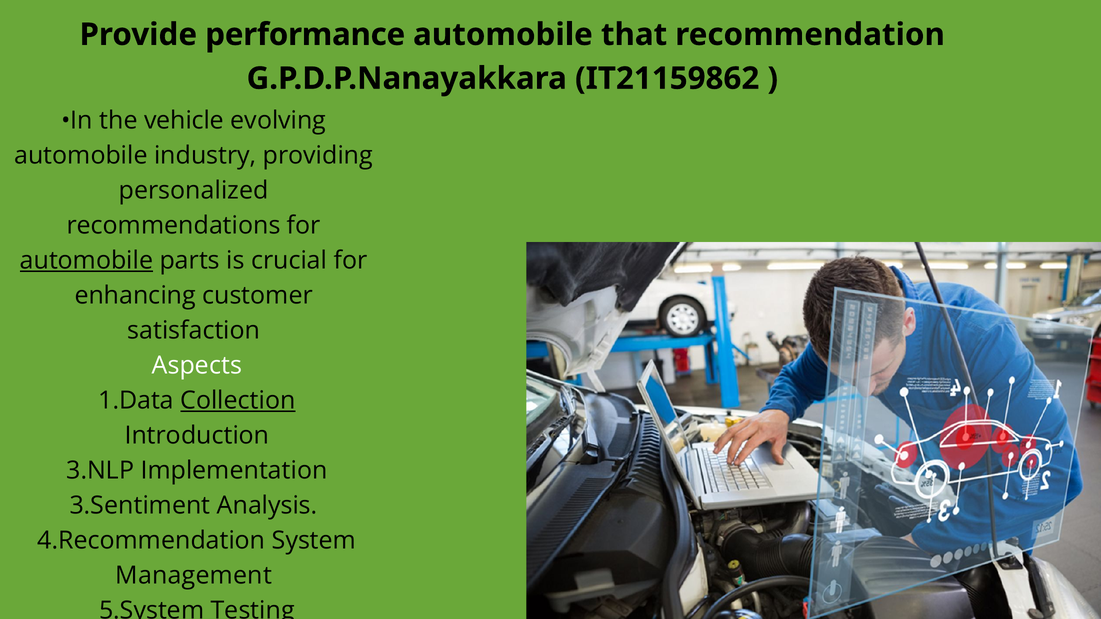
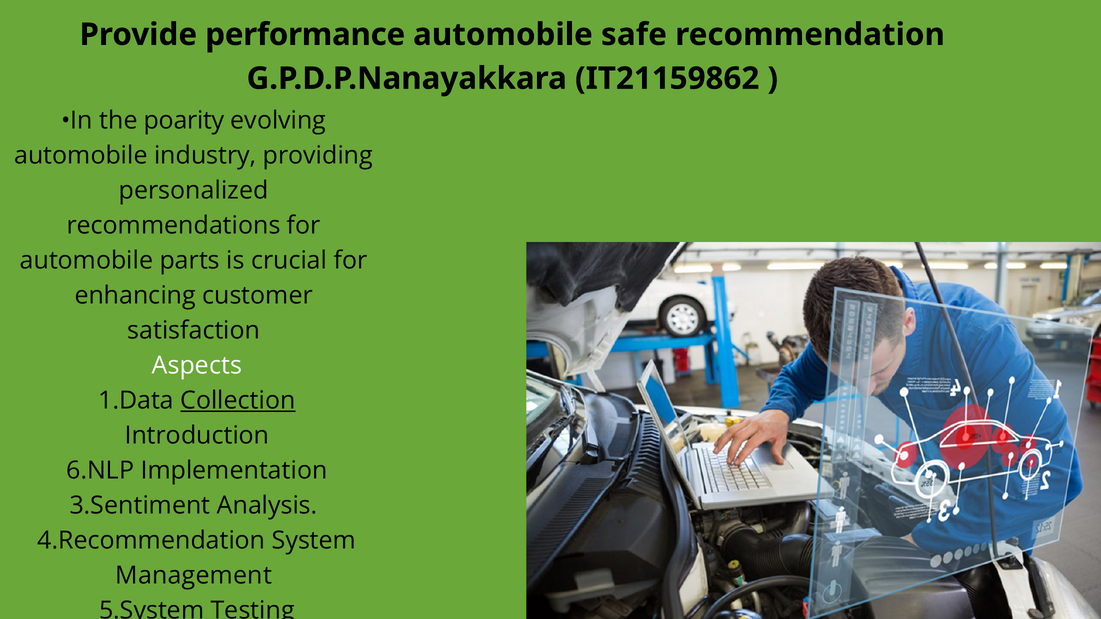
that: that -> safe
vehicle: vehicle -> poarity
automobile at (86, 261) underline: present -> none
3.NLP: 3.NLP -> 6.NLP
